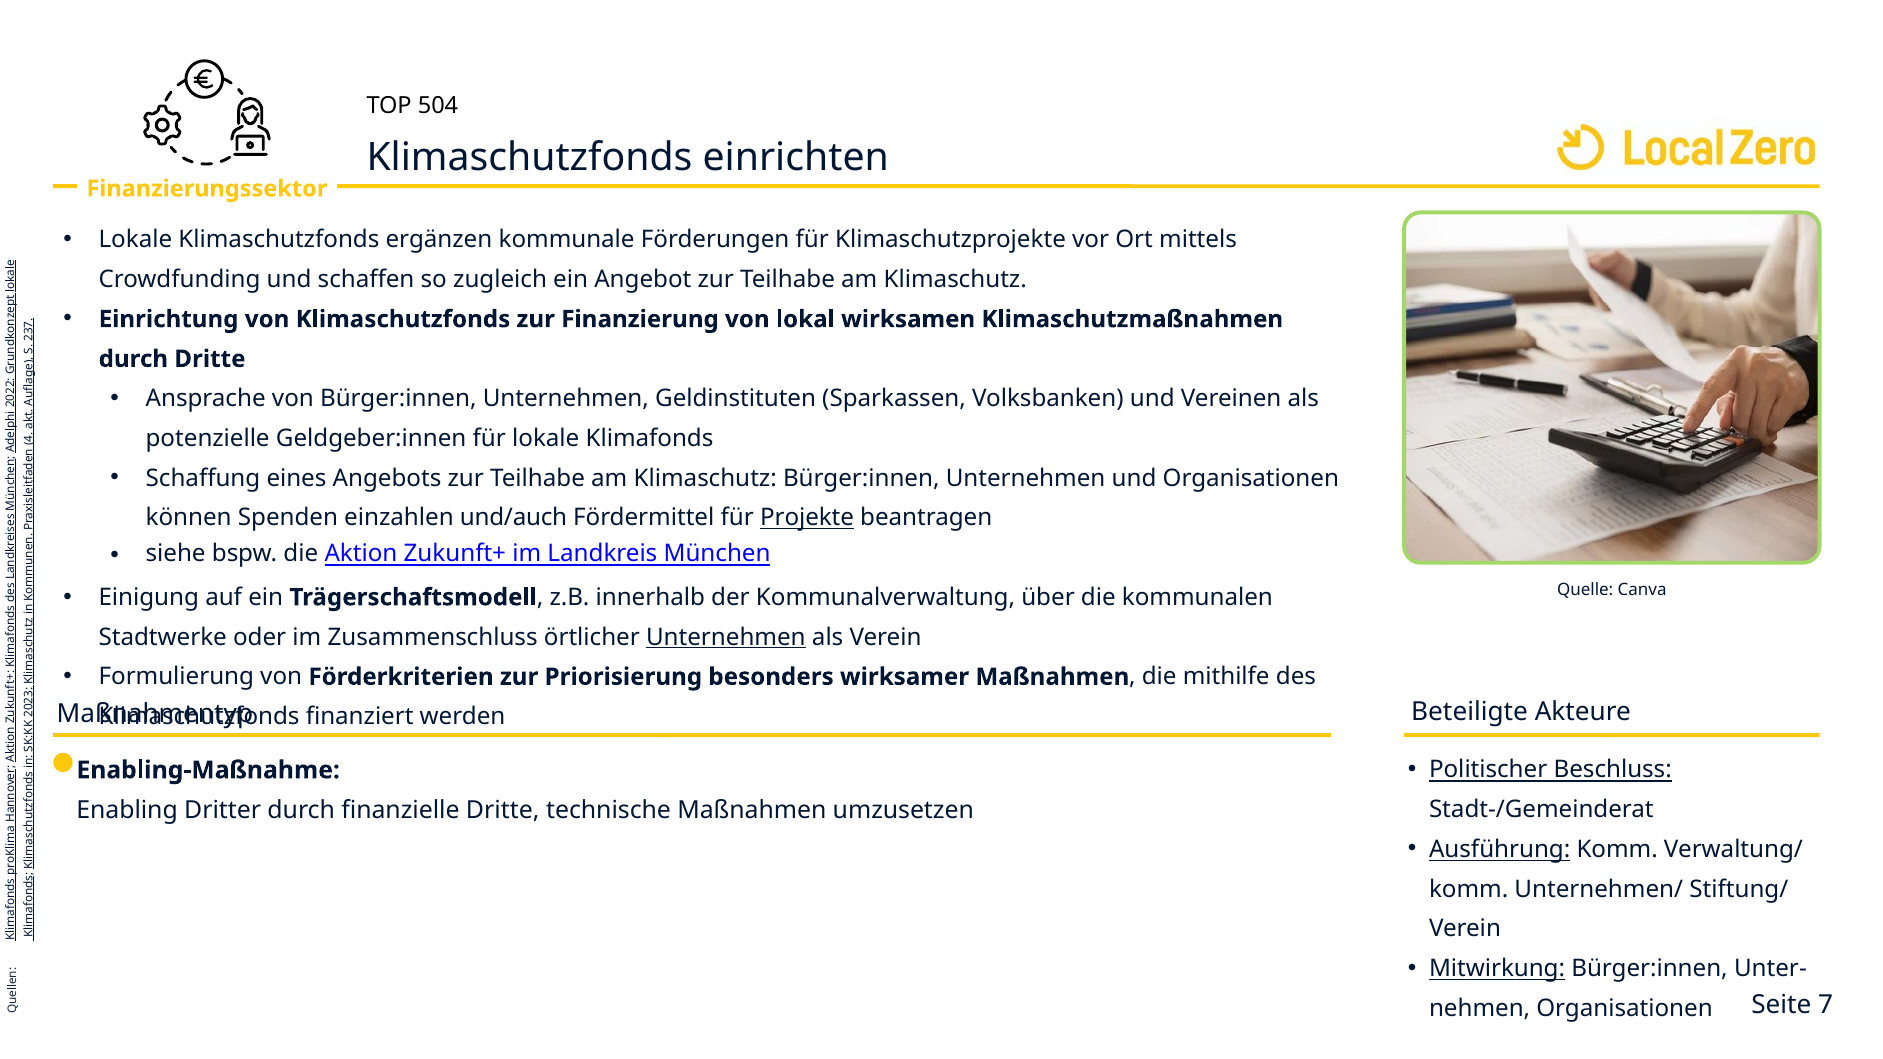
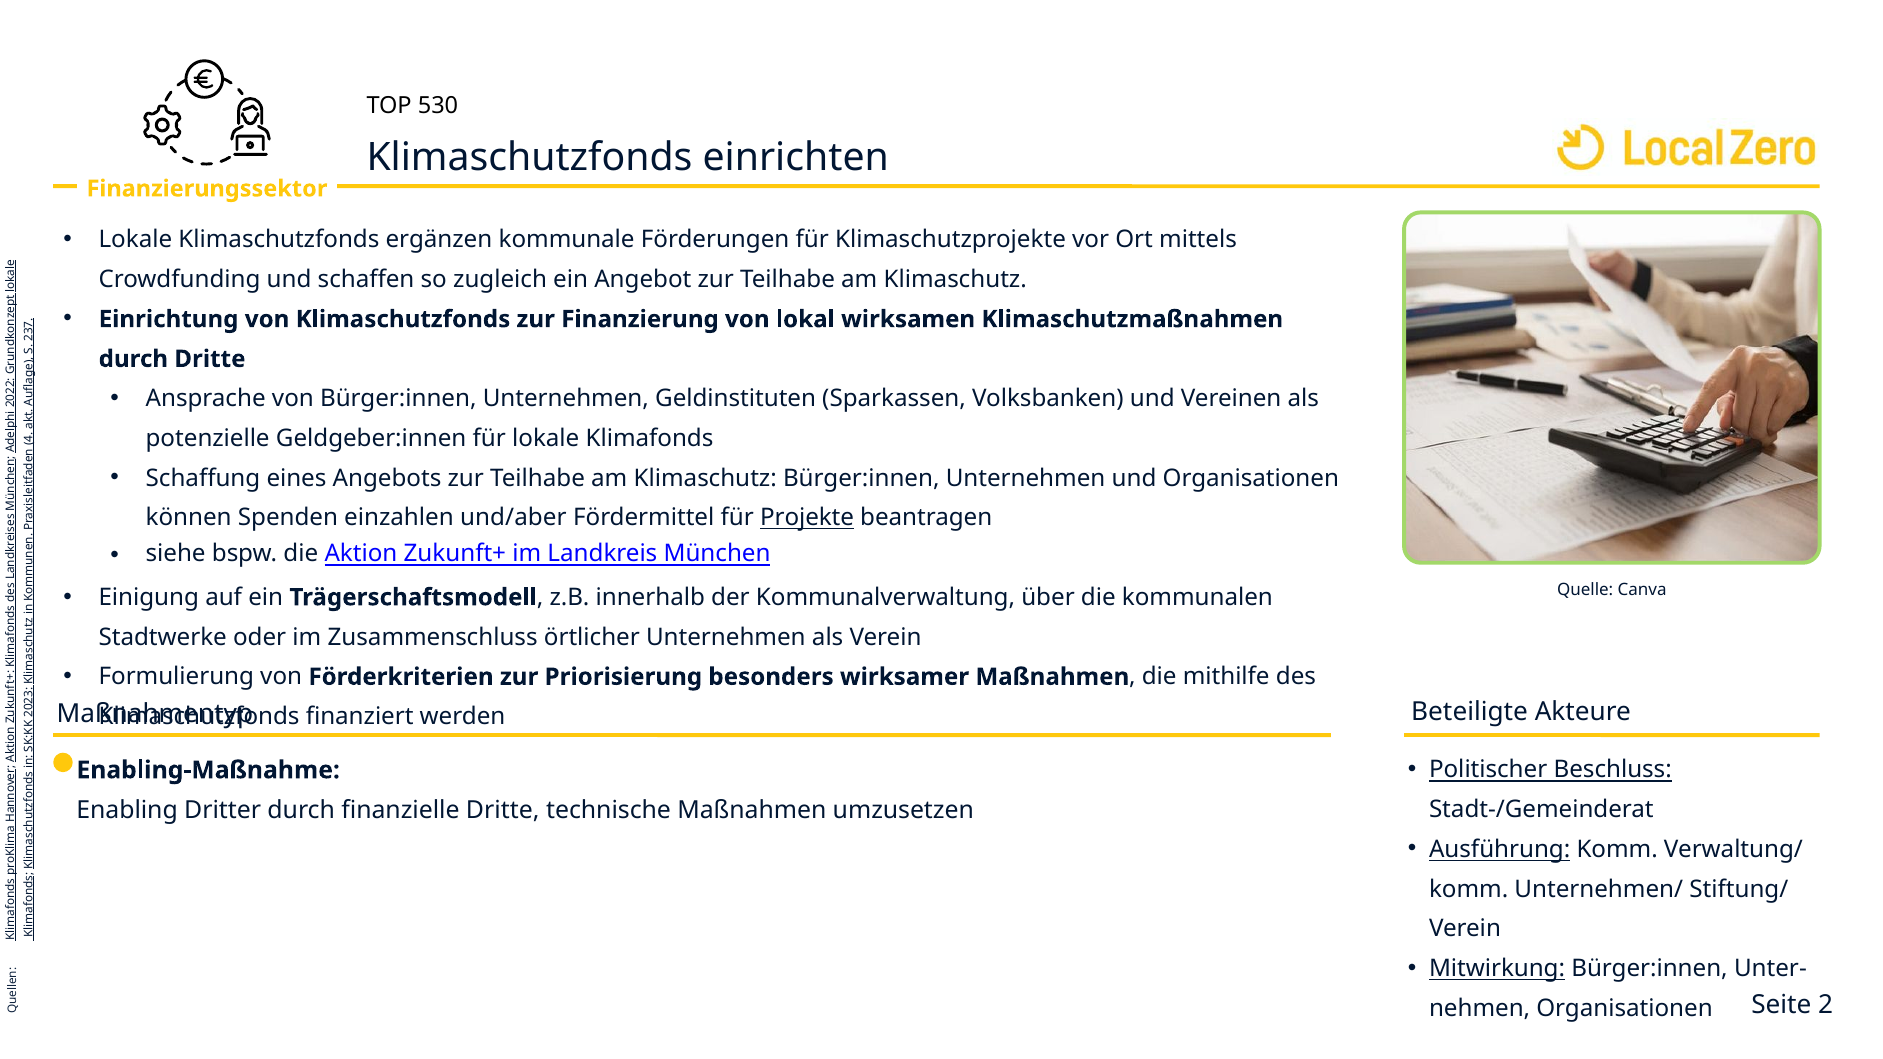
504: 504 -> 530
und/auch: und/auch -> und/aber
Unternehmen at (726, 637) underline: present -> none
Seite 7: 7 -> 2
